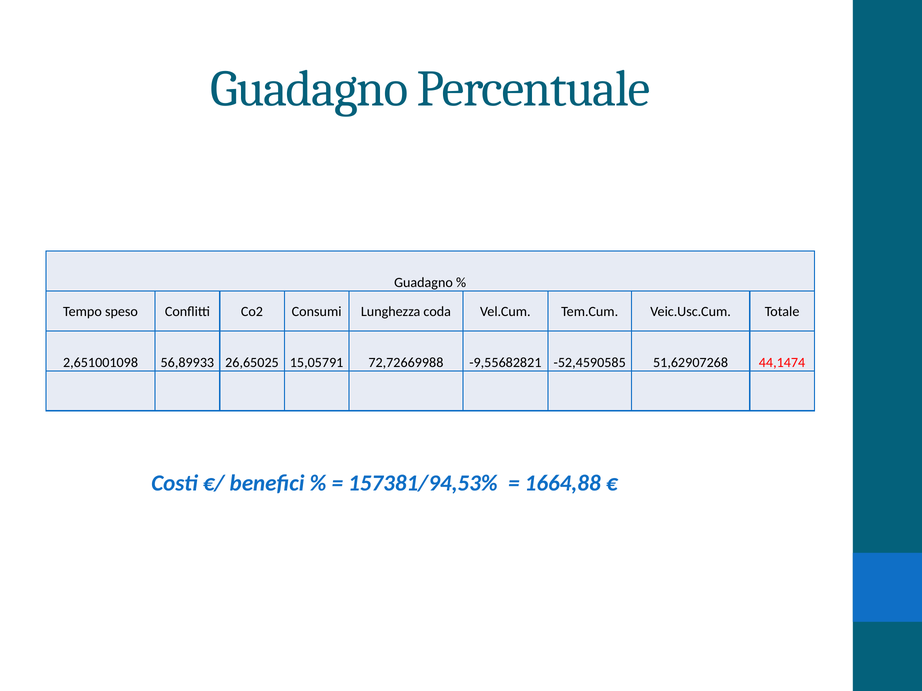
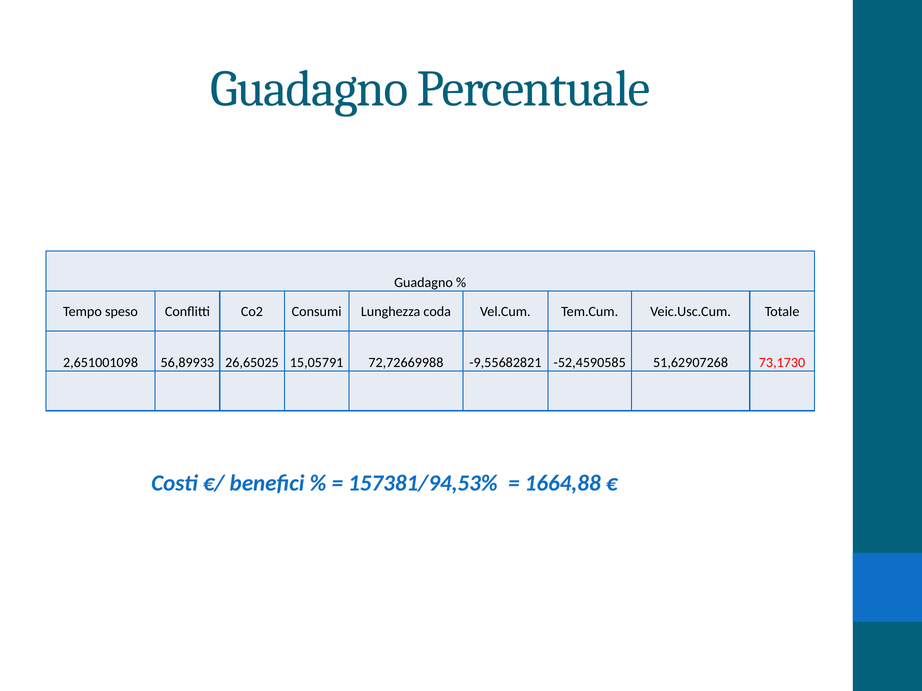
44,1474: 44,1474 -> 73,1730
